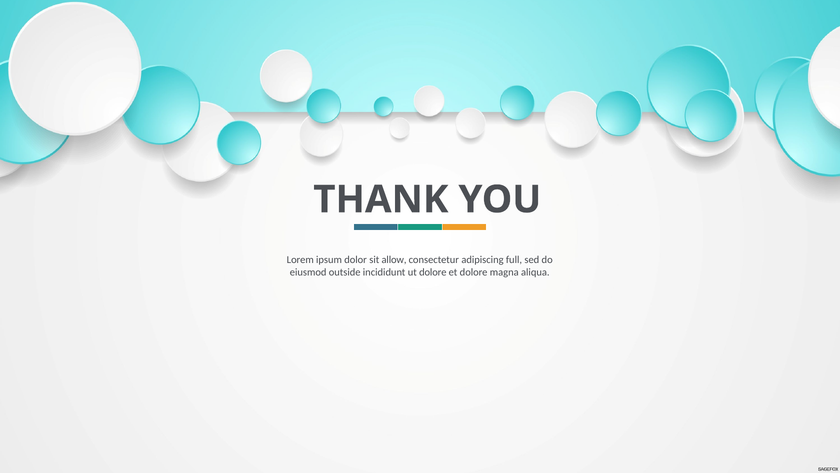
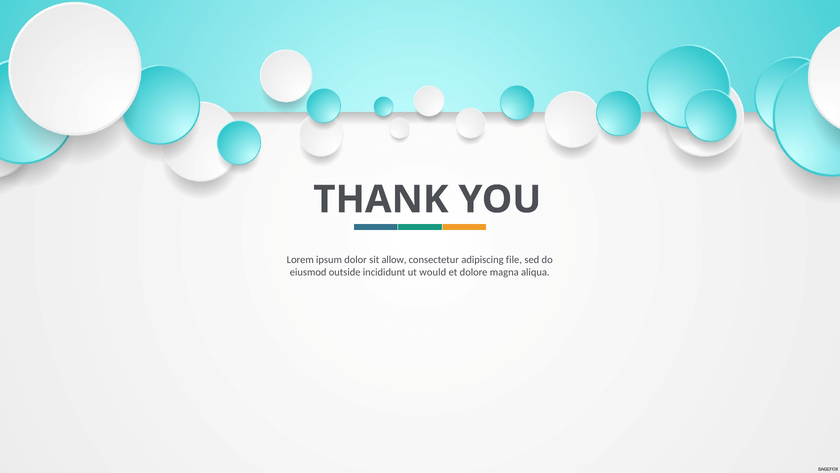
full: full -> file
ut dolore: dolore -> would
